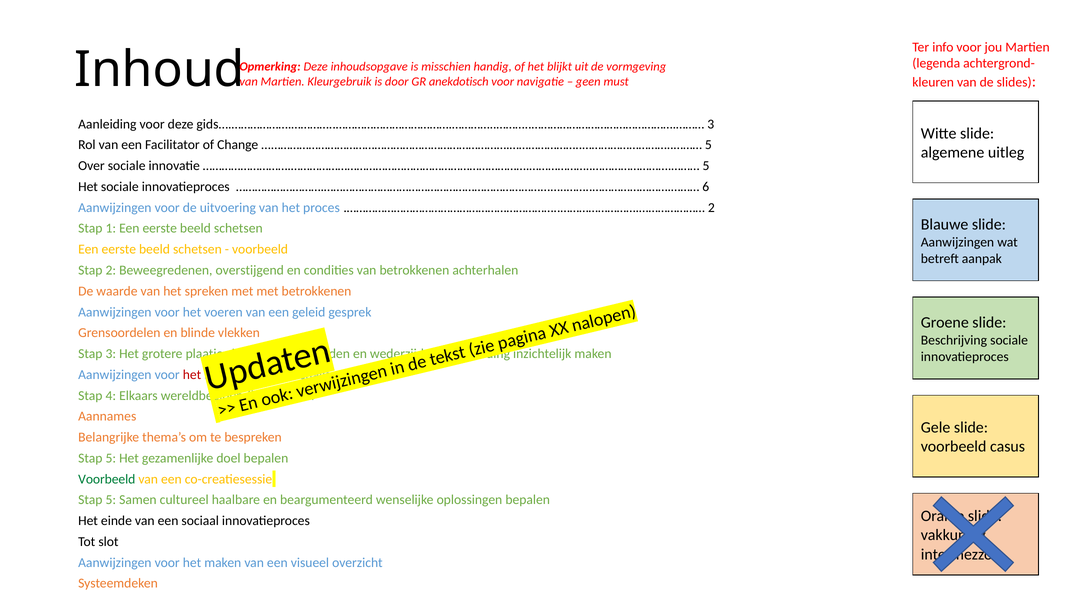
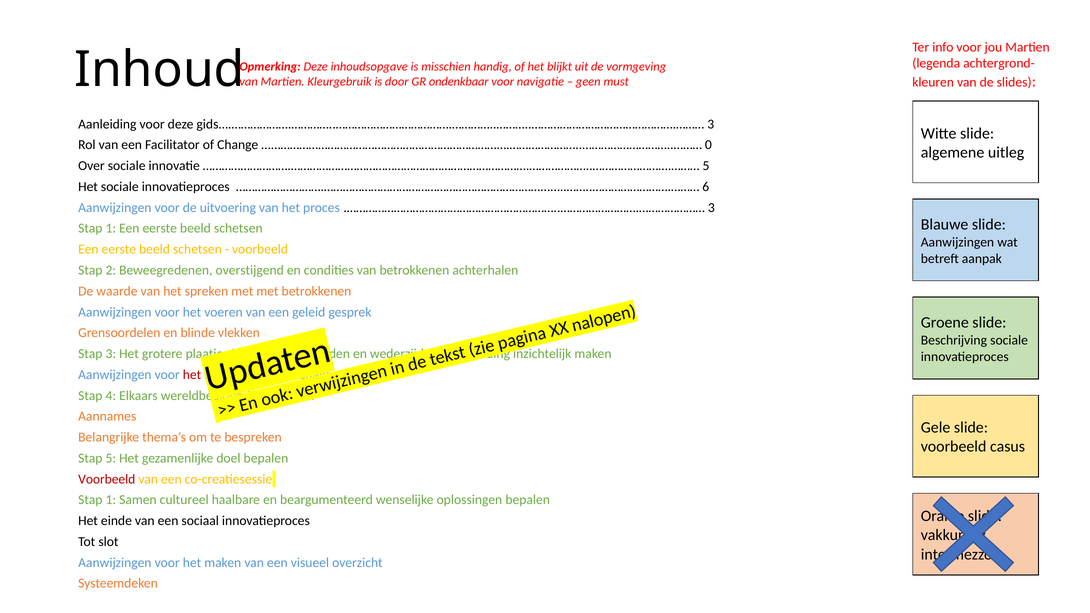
anekdotisch: anekdotisch -> ondenkbaar
5 at (708, 145): 5 -> 0
2 at (711, 208): 2 -> 3
Voorbeeld at (107, 479) colour: green -> red
5 at (111, 500): 5 -> 1
